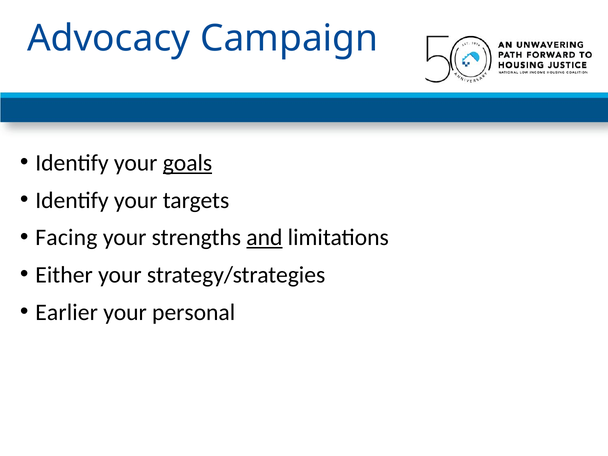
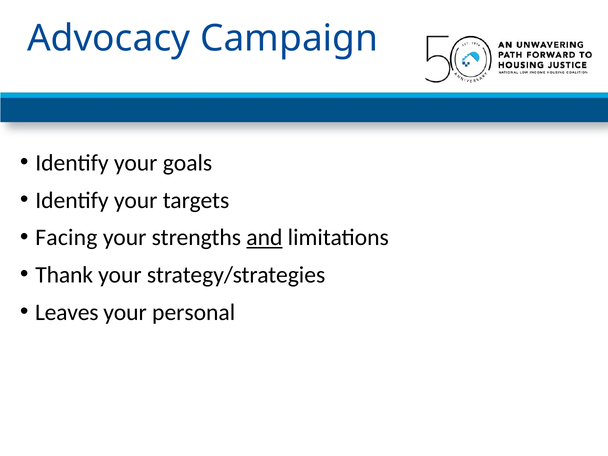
goals underline: present -> none
Either: Either -> Thank
Earlier: Earlier -> Leaves
